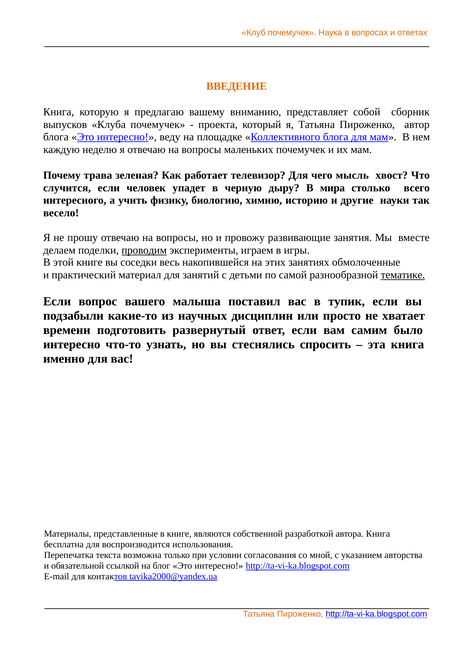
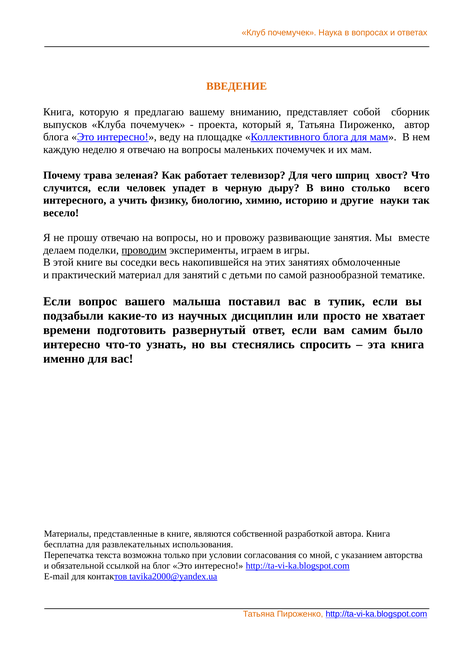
мысль: мысль -> шприц
мира: мира -> вино
тематике underline: present -> none
воспроизводится: воспроизводится -> развлекательных
